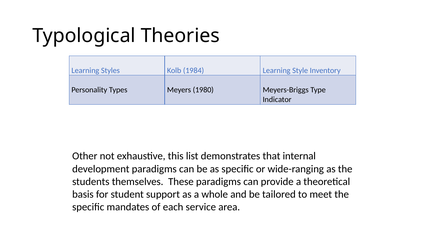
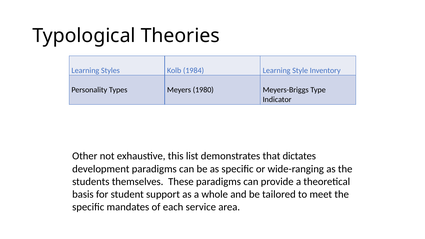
internal: internal -> dictates
